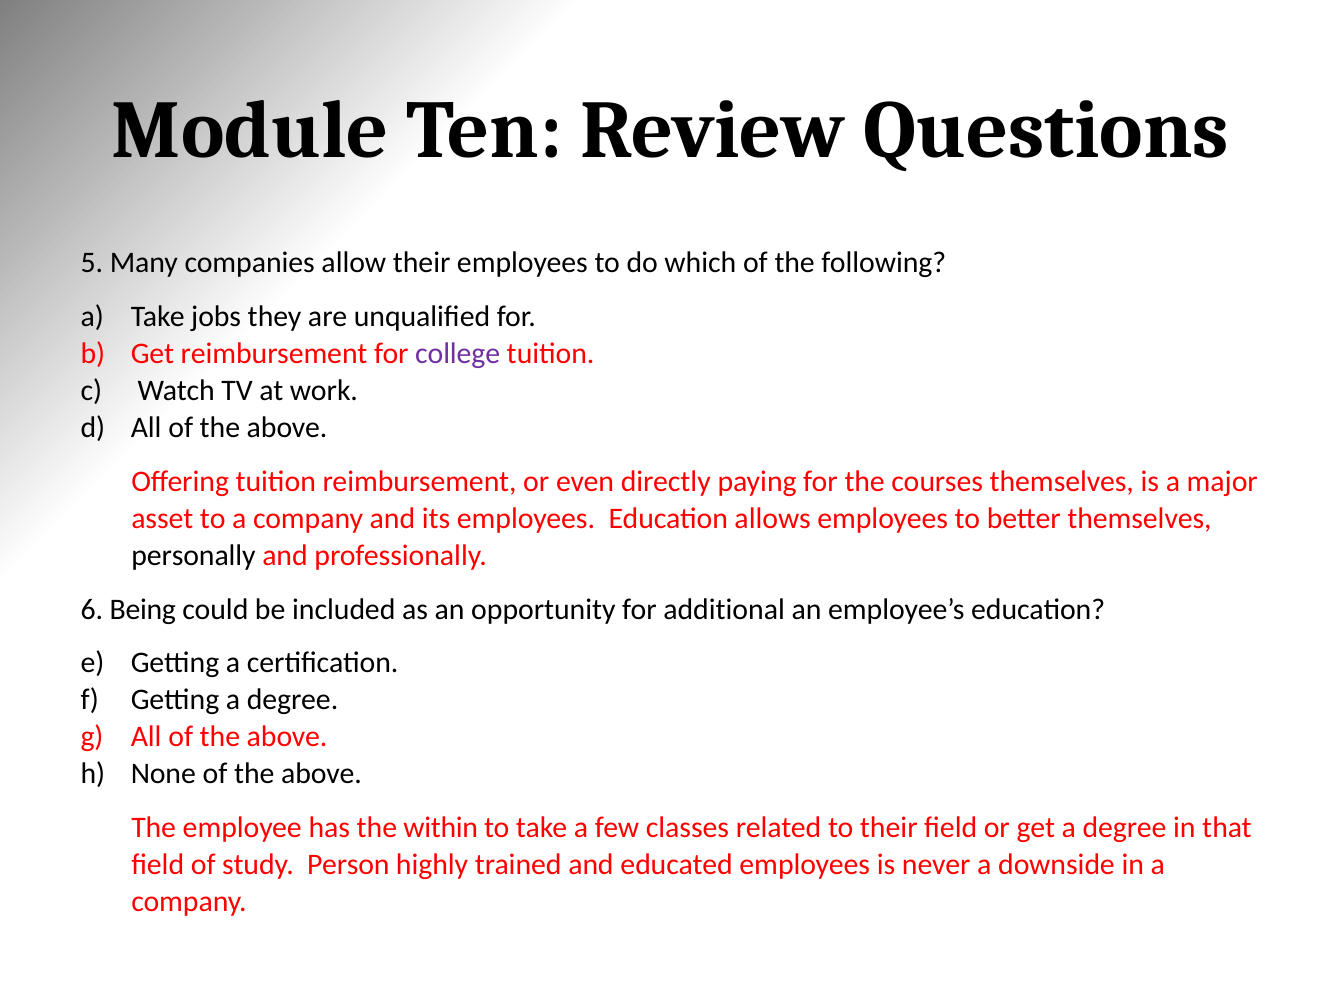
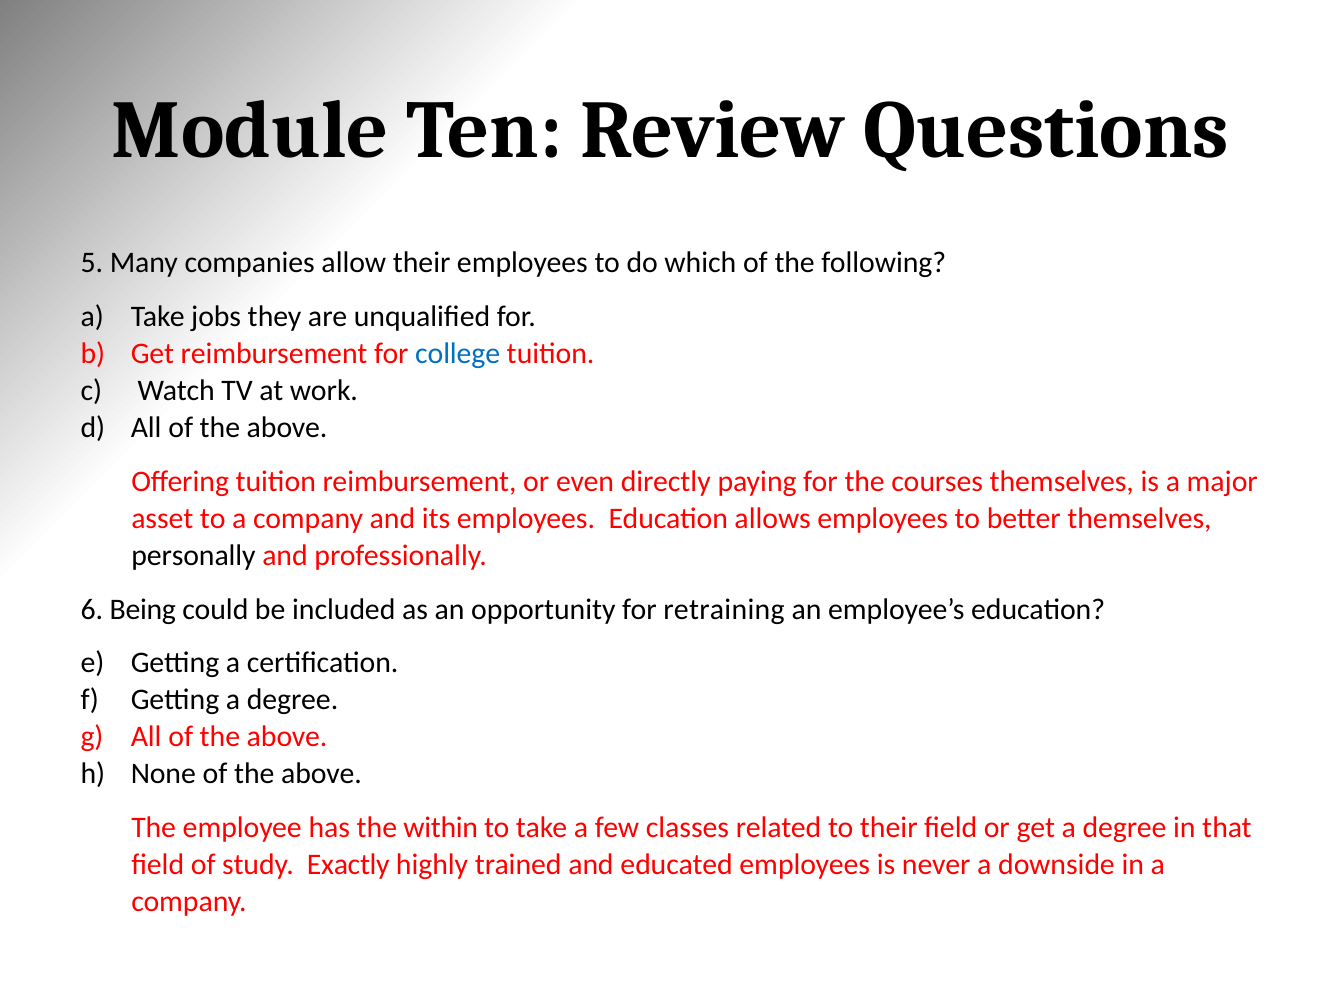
college colour: purple -> blue
additional: additional -> retraining
Person: Person -> Exactly
